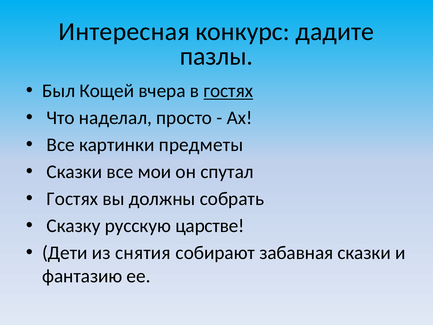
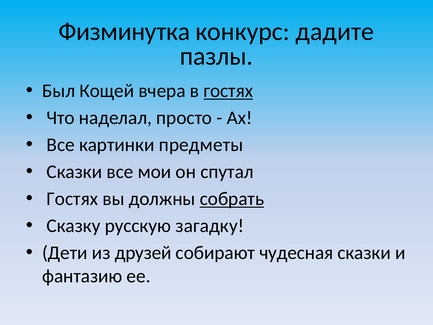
Интересная: Интересная -> Физминутка
собрать underline: none -> present
царстве: царстве -> загадку
снятия: снятия -> друзей
забавная: забавная -> чудесная
